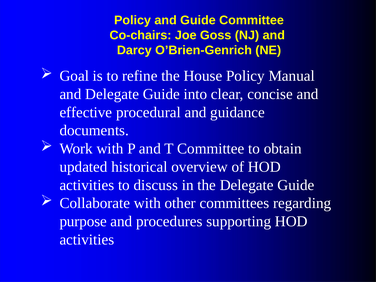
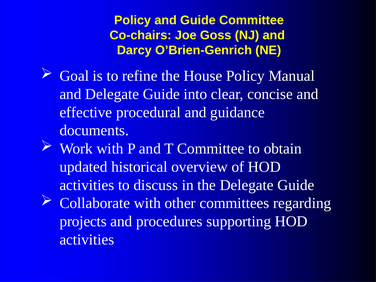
purpose: purpose -> projects
